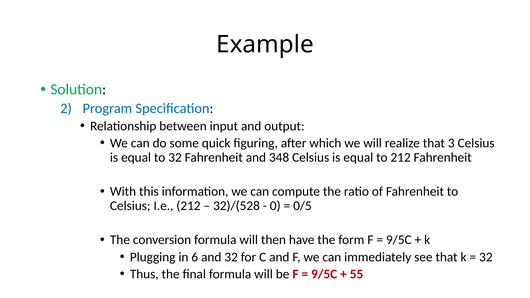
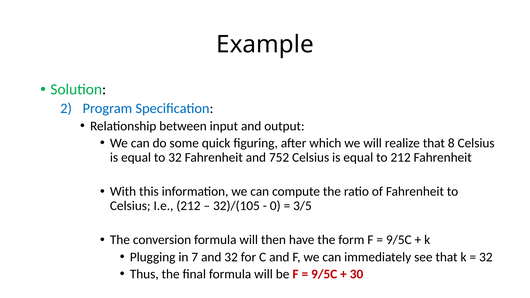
3: 3 -> 8
348: 348 -> 752
32)/(528: 32)/(528 -> 32)/(105
0/5: 0/5 -> 3/5
6: 6 -> 7
55: 55 -> 30
